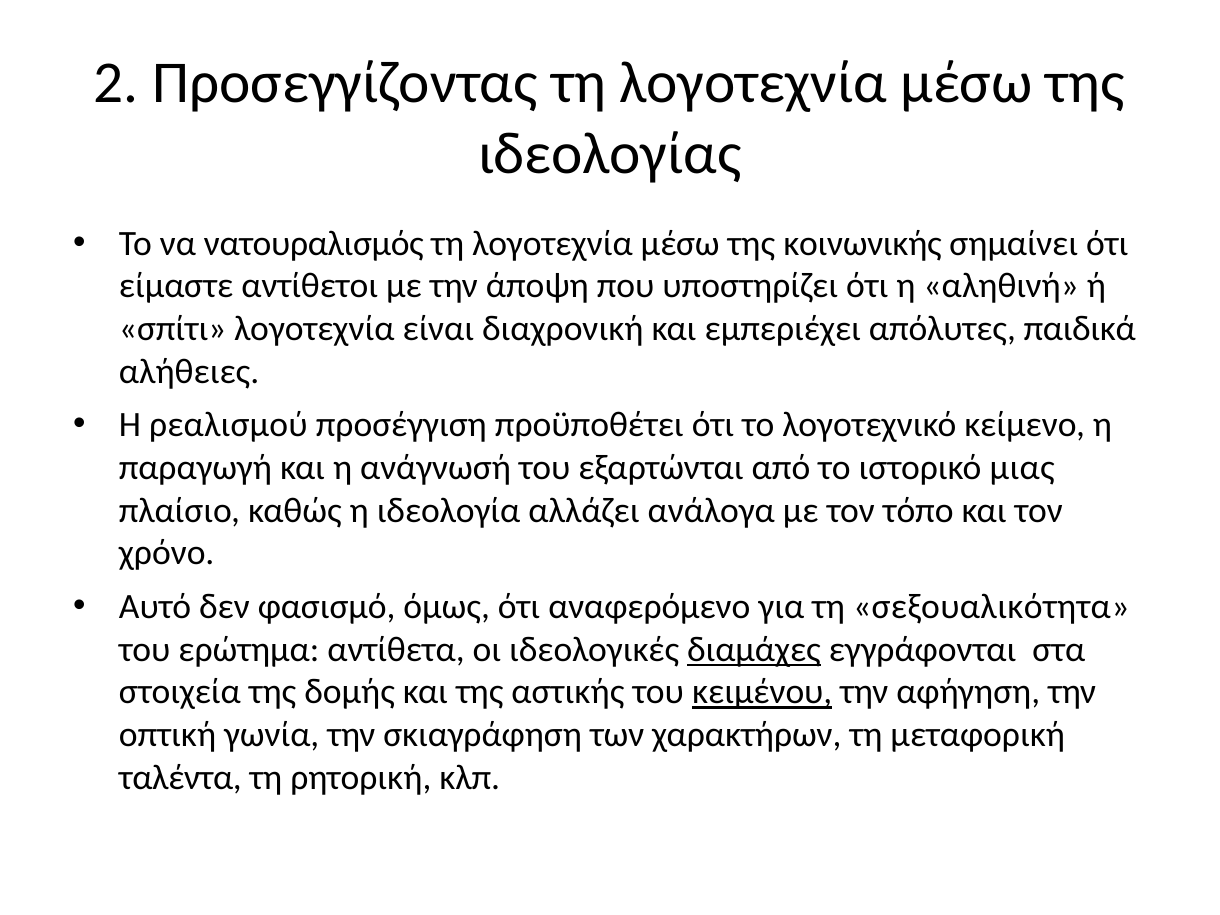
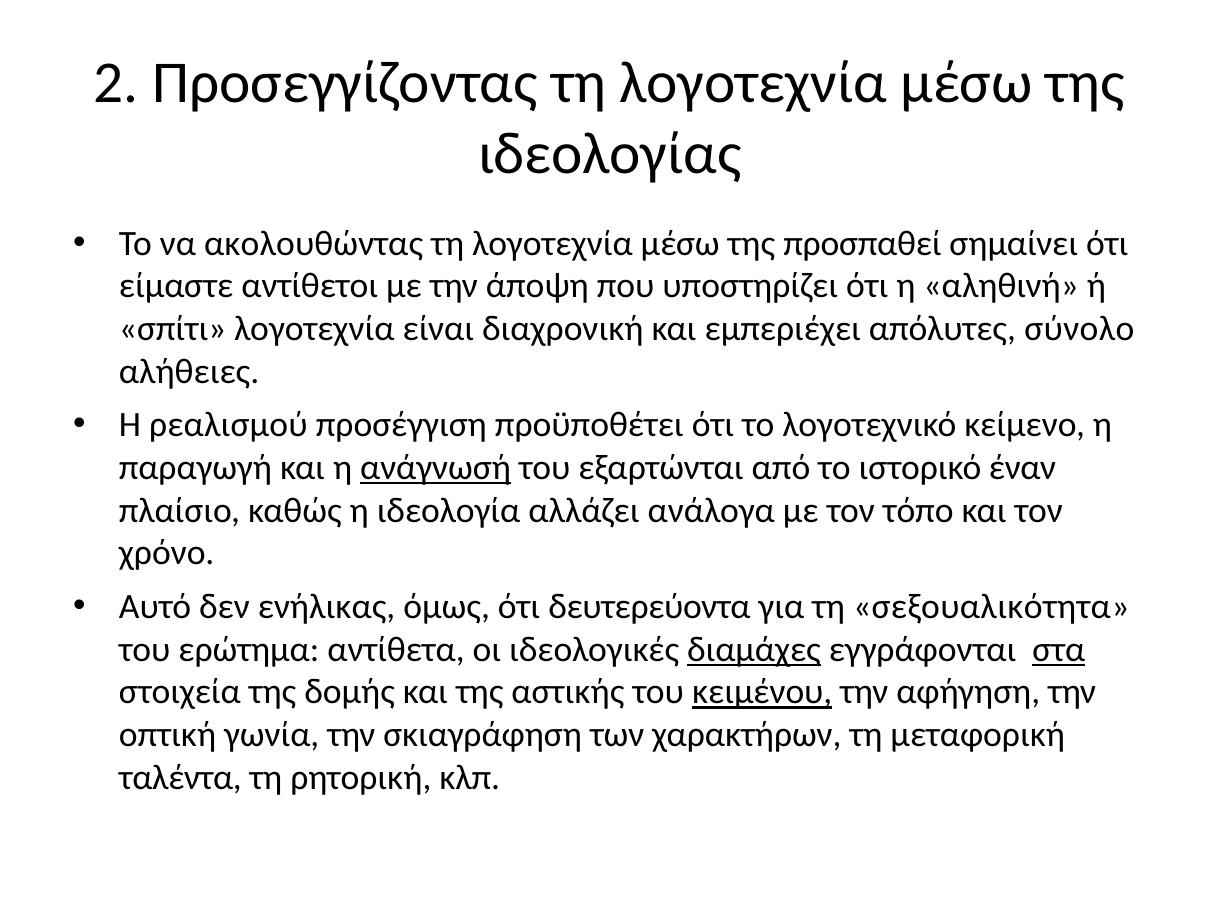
νατουραλισμός: νατουραλισμός -> ακολουθώντας
κοινωνικής: κοινωνικής -> προσπαθεί
παιδικά: παιδικά -> σύνολο
ανάγνωσή underline: none -> present
μιας: μιας -> έναν
φασισμό: φασισμό -> ενήλικας
αναφερόμενο: αναφερόμενο -> δευτερεύοντα
στα underline: none -> present
